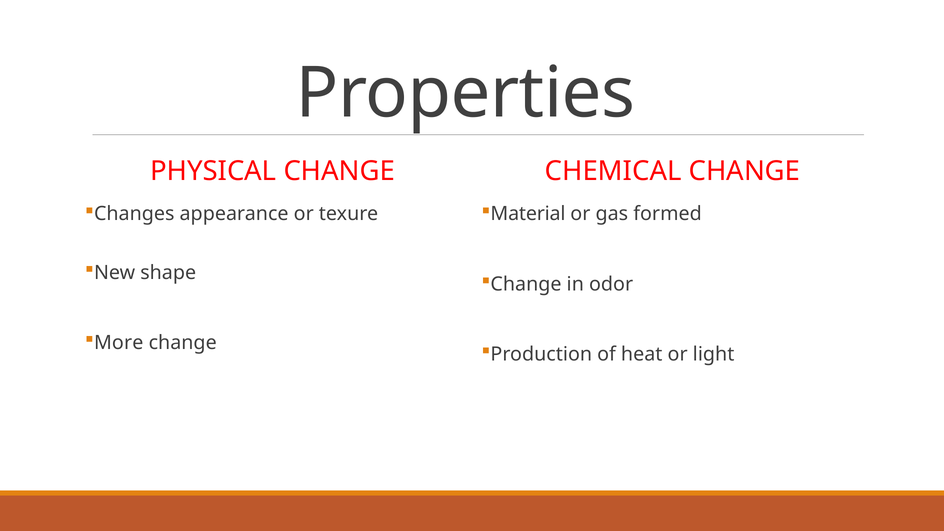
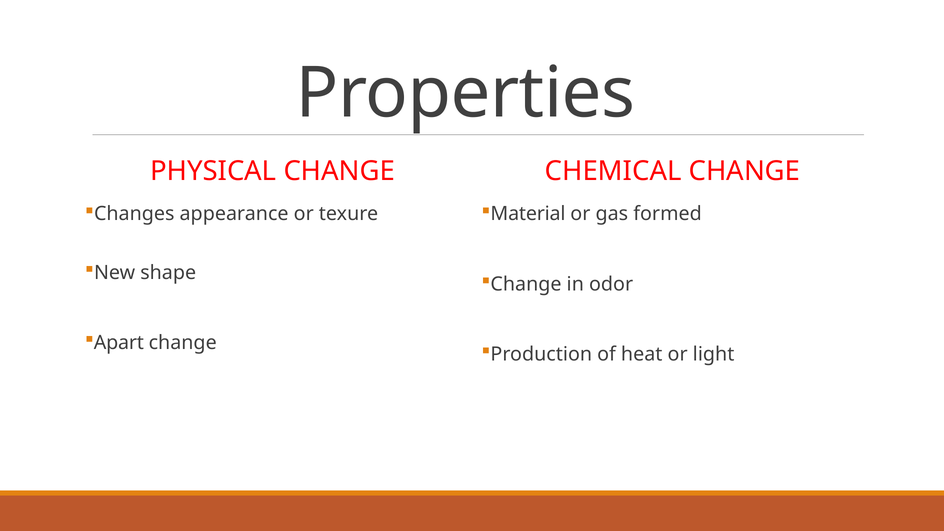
More: More -> Apart
